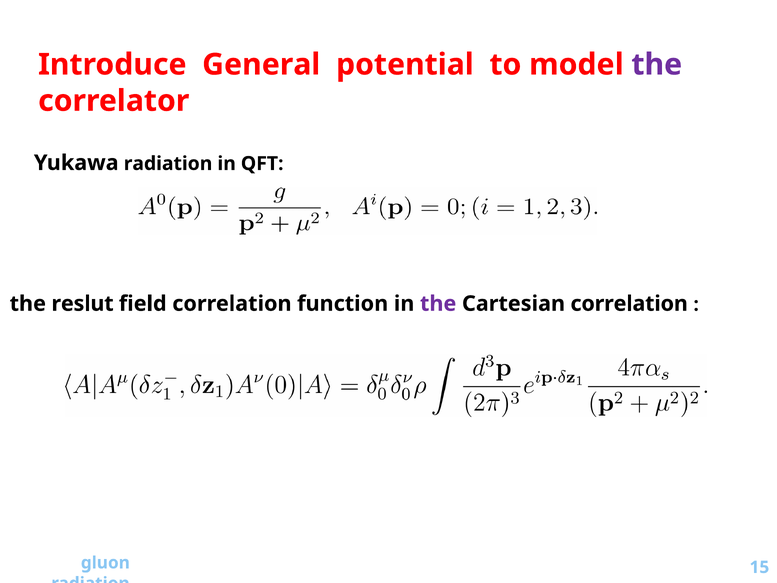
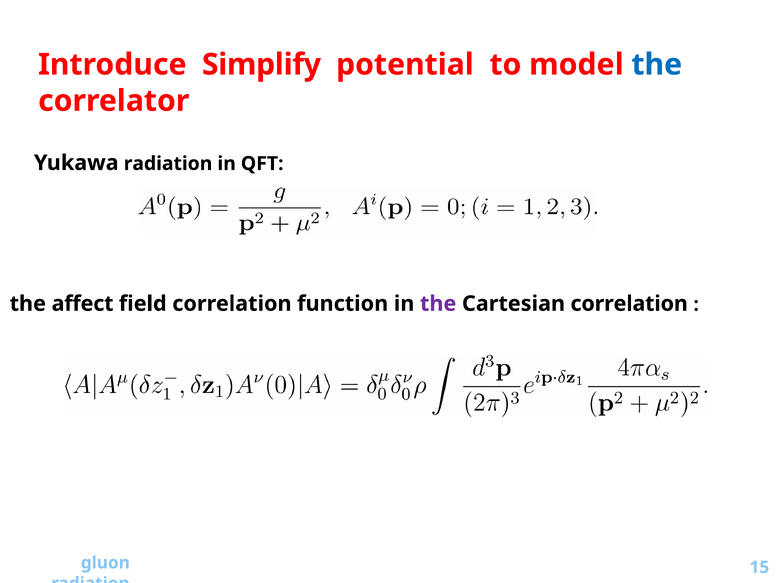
General: General -> Simplify
the at (657, 65) colour: purple -> blue
reslut: reslut -> affect
